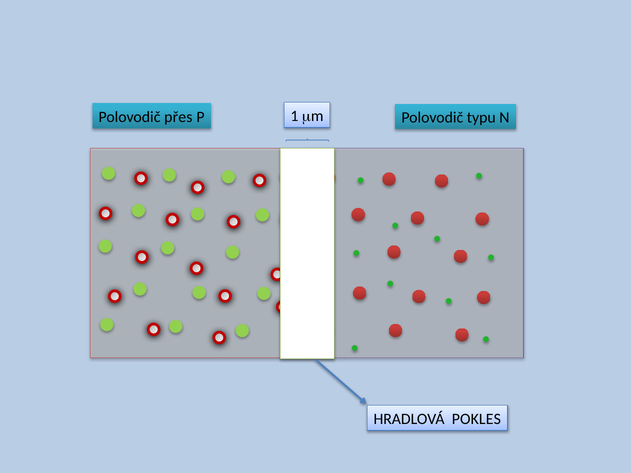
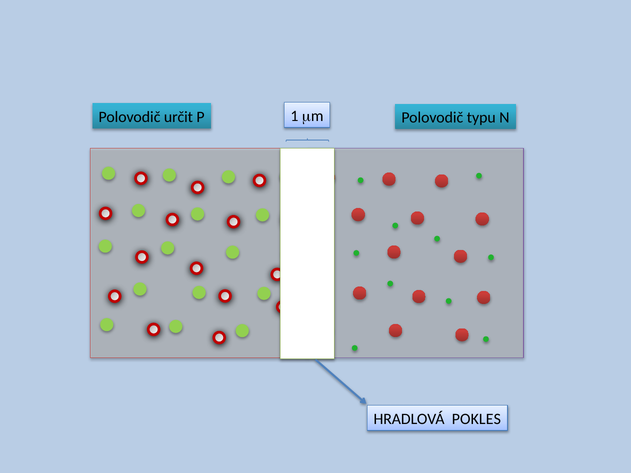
přes: přes -> určit
